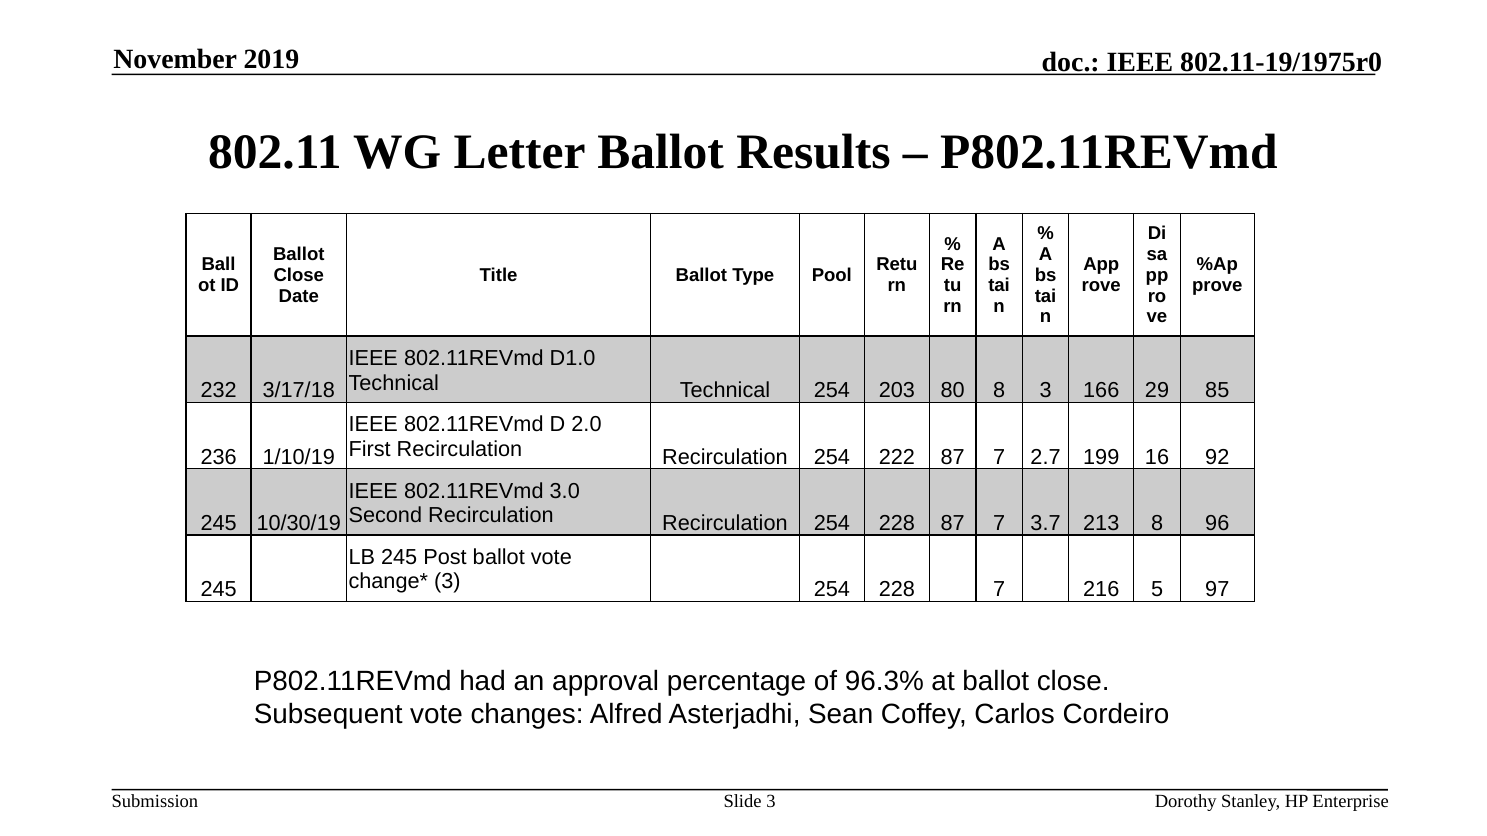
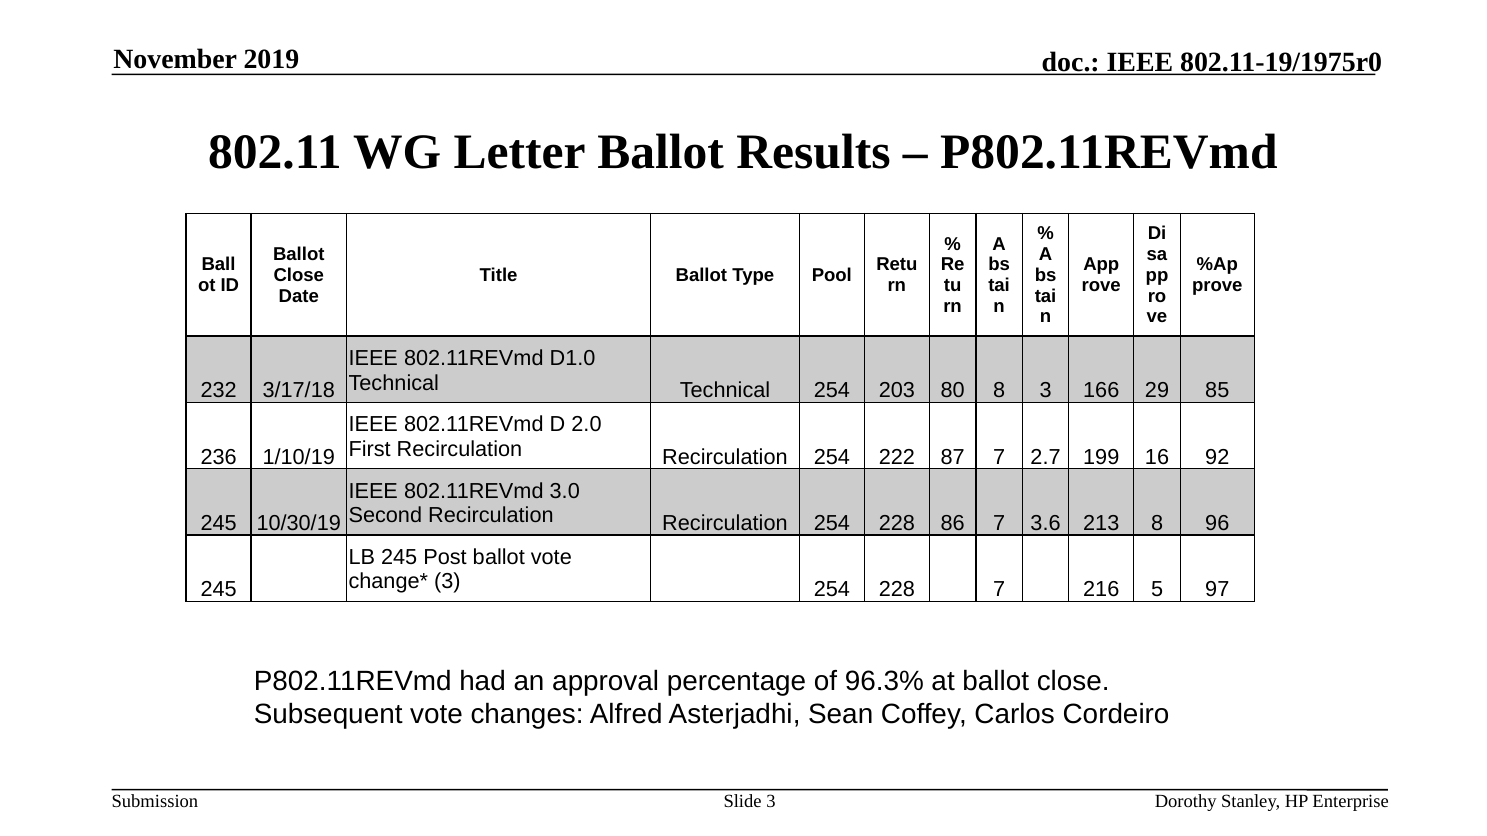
228 87: 87 -> 86
3.7: 3.7 -> 3.6
